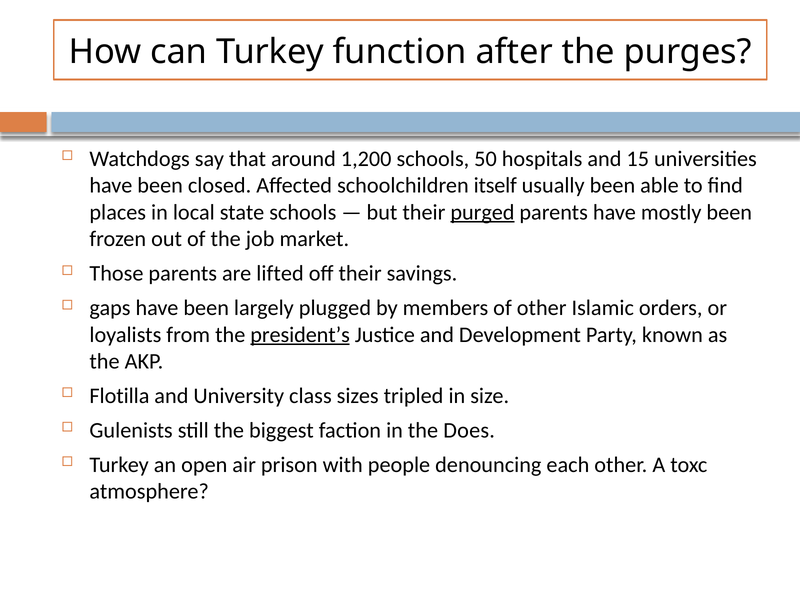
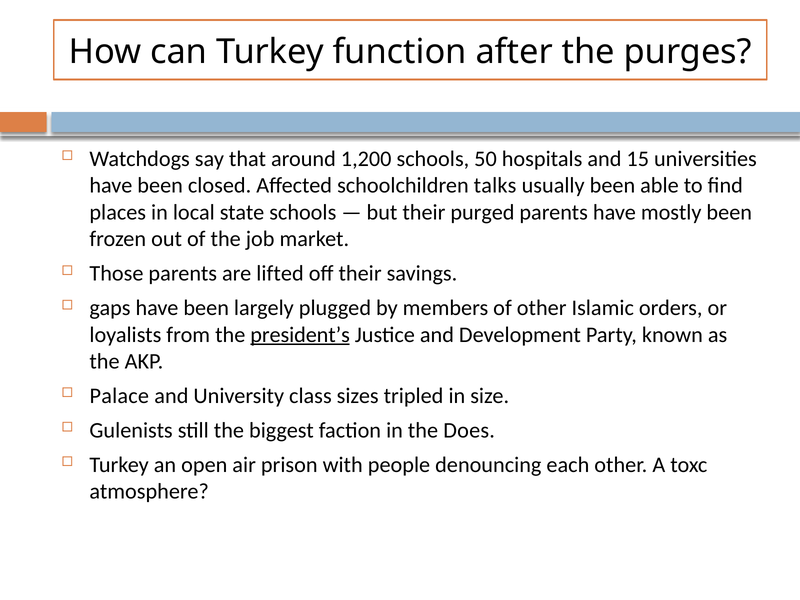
itself: itself -> talks
purged underline: present -> none
Flotilla: Flotilla -> Palace
